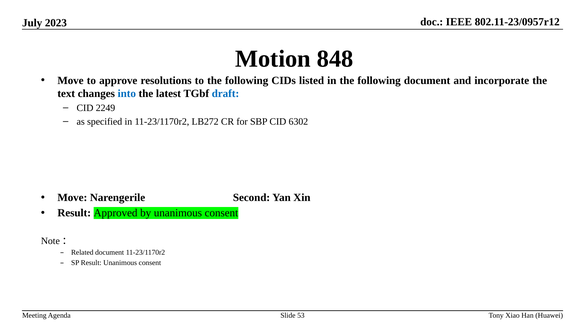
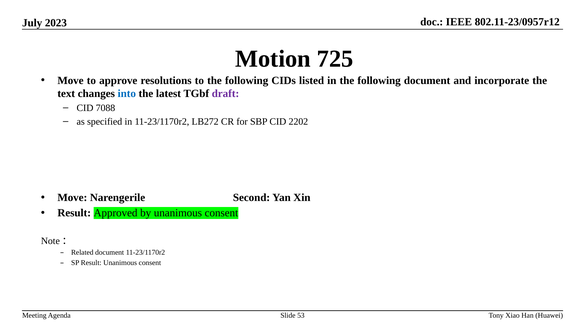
848: 848 -> 725
draft colour: blue -> purple
2249: 2249 -> 7088
6302: 6302 -> 2202
